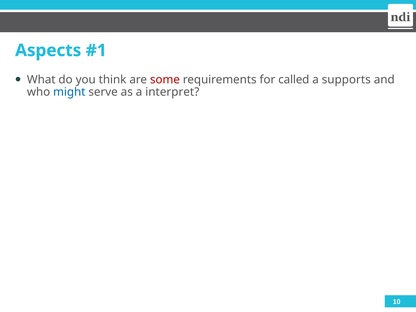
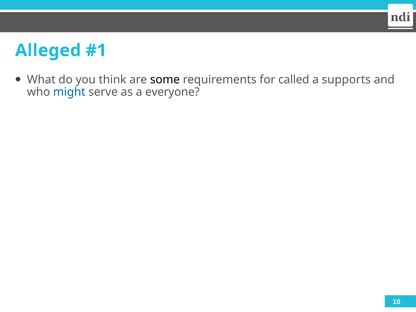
Aspects: Aspects -> Alleged
some colour: red -> black
interpret: interpret -> everyone
